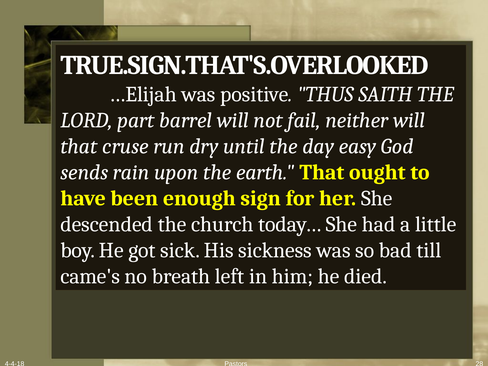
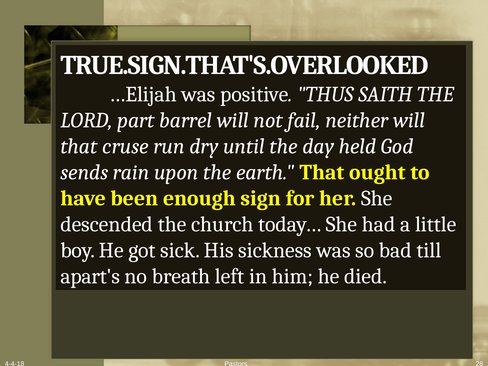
easy: easy -> held
came's: came's -> apart's
